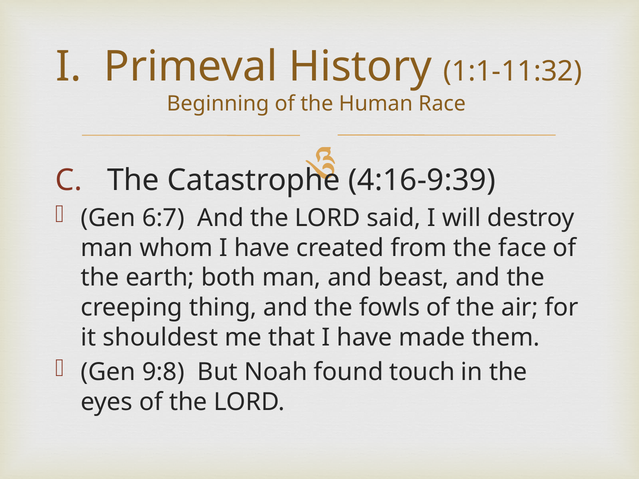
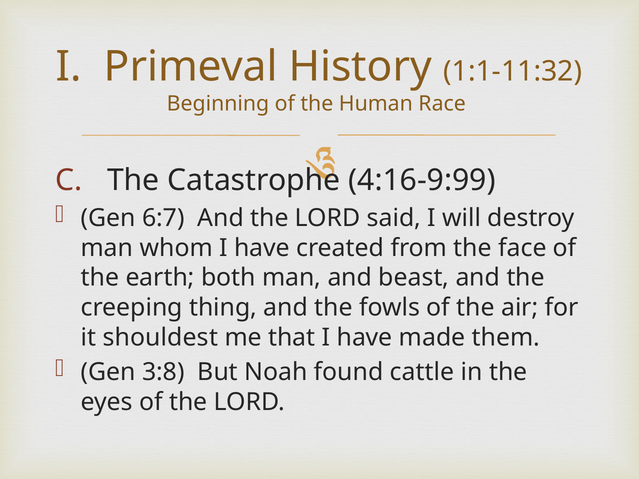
4:16-9:39: 4:16-9:39 -> 4:16-9:99
9:8: 9:8 -> 3:8
touch: touch -> cattle
